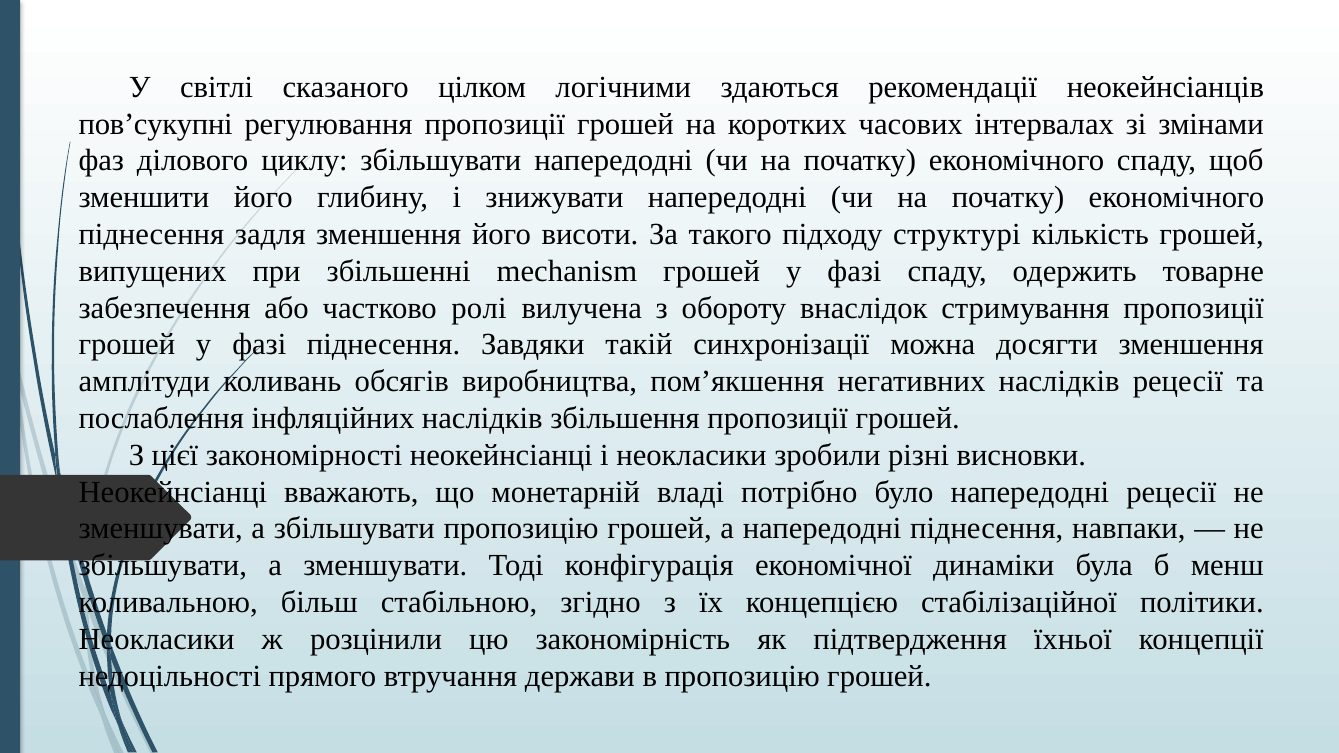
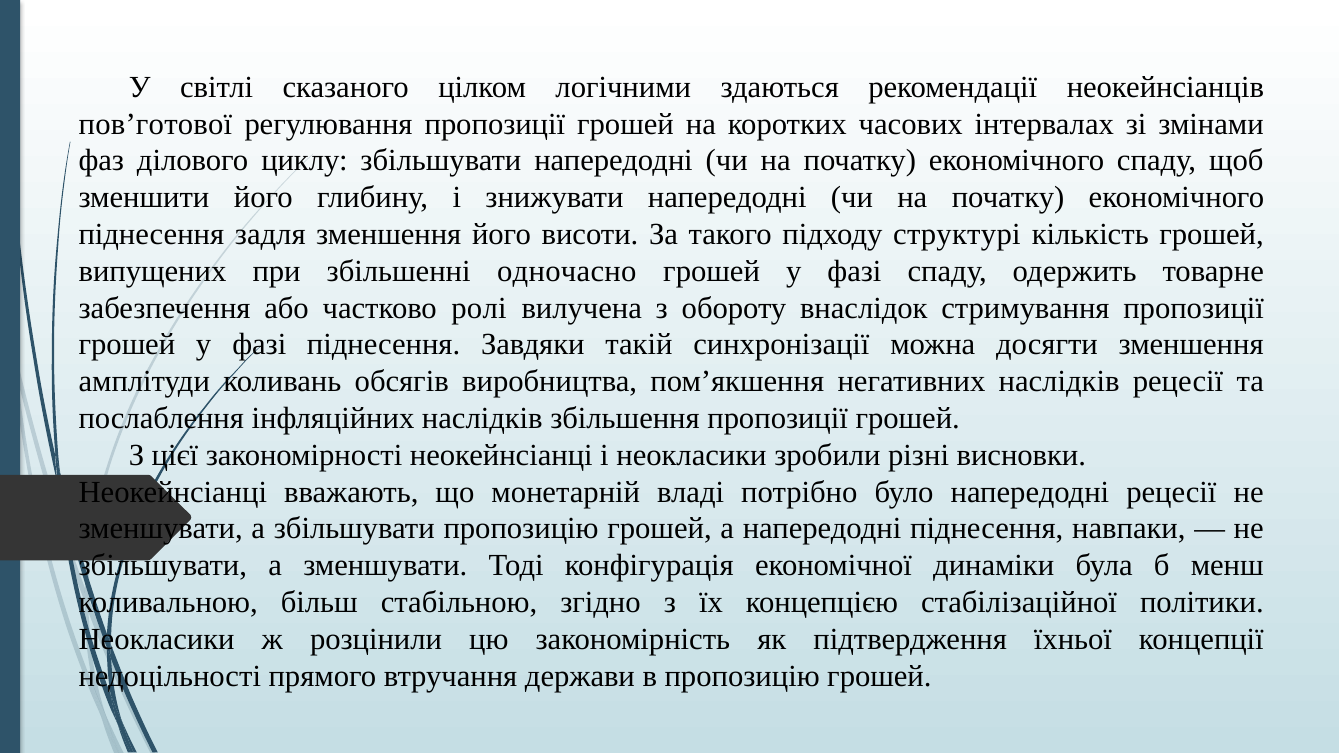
пов’сукупні: пов’сукупні -> пов’готової
mechanism: mechanism -> одночасно
